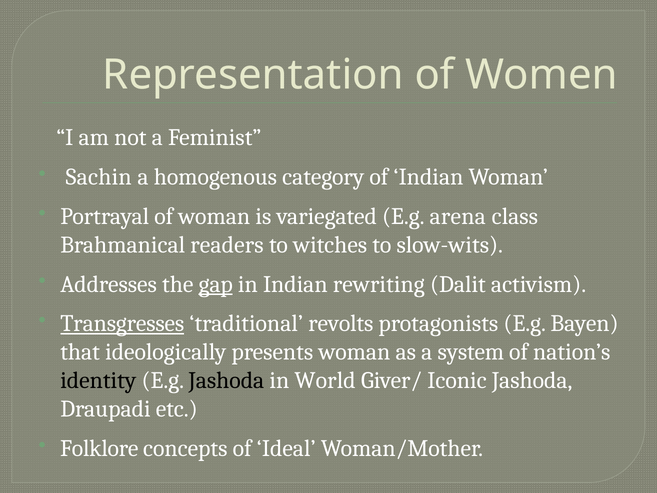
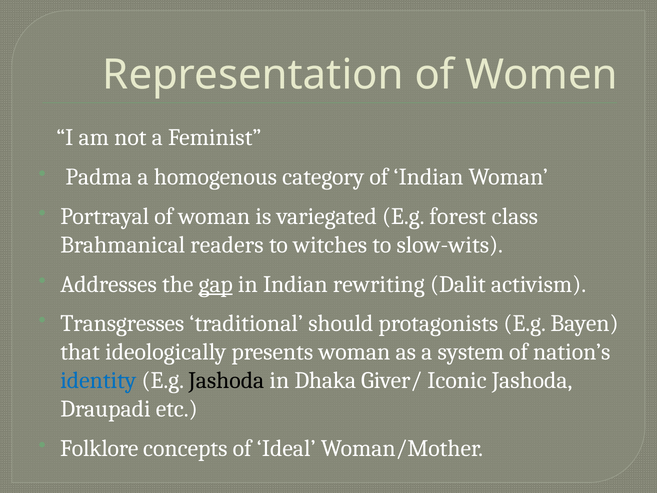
Sachin: Sachin -> Padma
arena: arena -> forest
Transgresses underline: present -> none
revolts: revolts -> should
identity colour: black -> blue
World: World -> Dhaka
